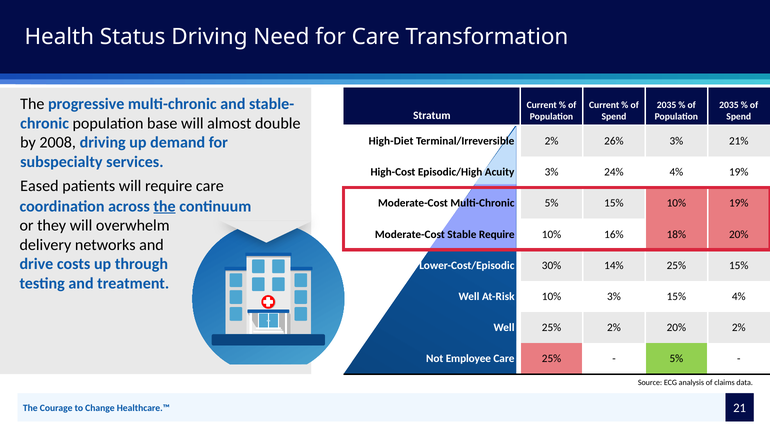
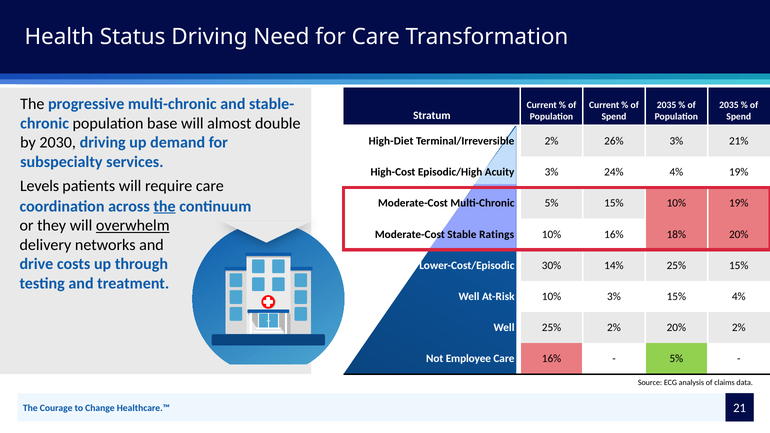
2008: 2008 -> 2030
Eased: Eased -> Levels
overwhelm underline: none -> present
Stable Require: Require -> Ratings
Care 25%: 25% -> 16%
